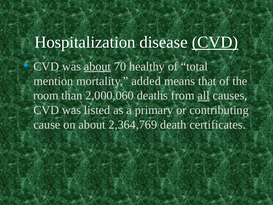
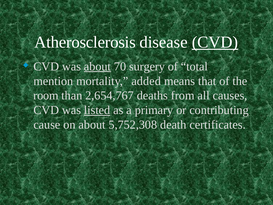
Hospitalization: Hospitalization -> Atherosclerosis
healthy: healthy -> surgery
2,000,060: 2,000,060 -> 2,654,767
all underline: present -> none
listed underline: none -> present
2,364,769: 2,364,769 -> 5,752,308
